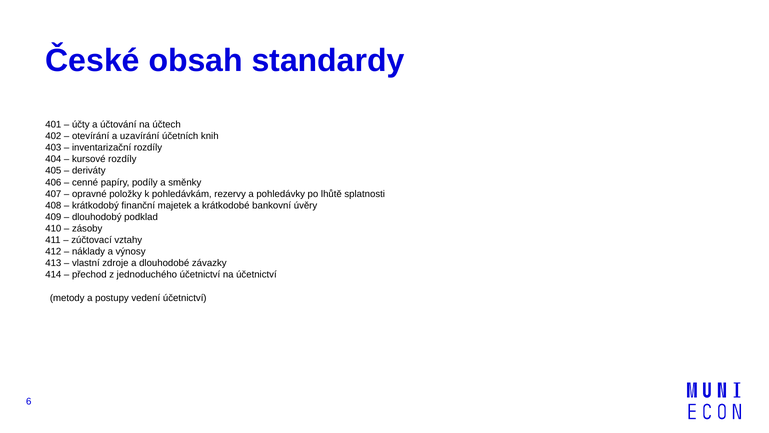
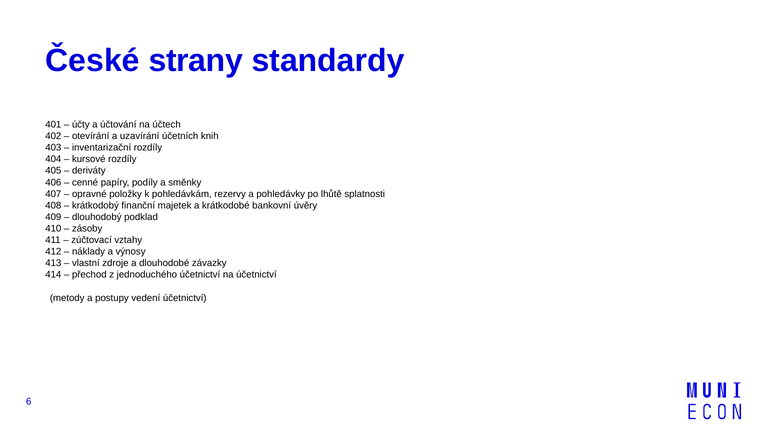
obsah: obsah -> strany
